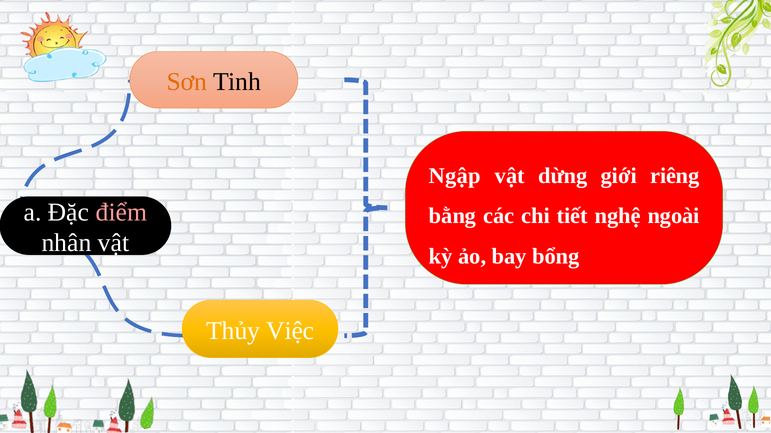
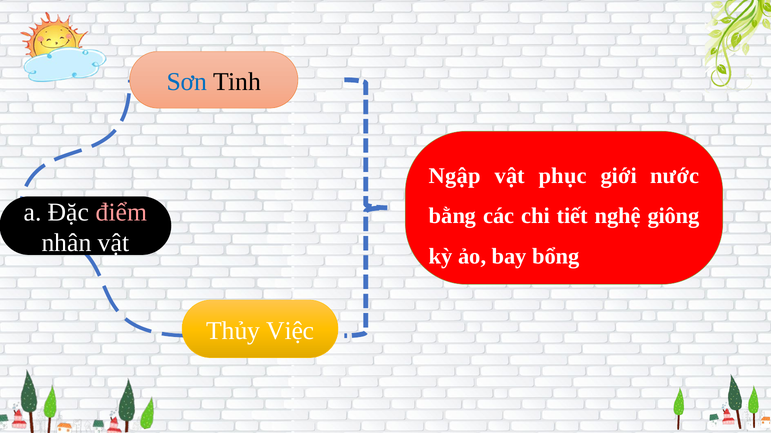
Sơn colour: orange -> blue
dừng: dừng -> phục
riêng: riêng -> nước
ngoài: ngoài -> giông
